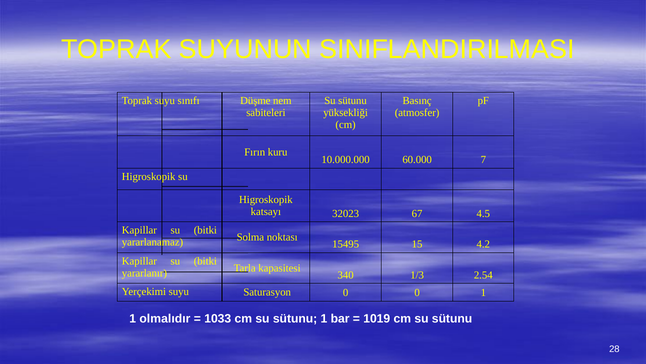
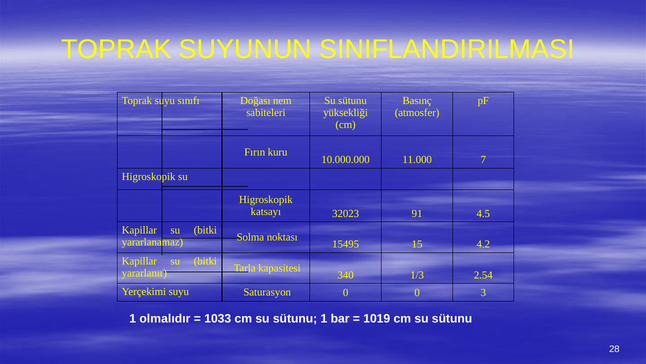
Düşme: Düşme -> Doğası
60.000: 60.000 -> 11.000
67: 67 -> 91
0 1: 1 -> 3
